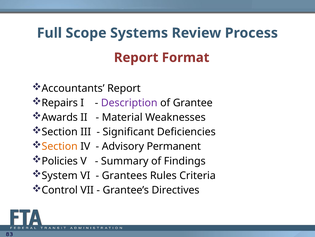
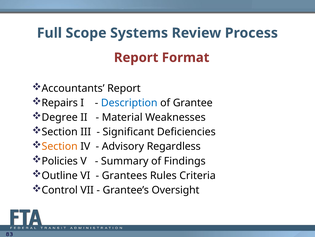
Description colour: purple -> blue
Awards: Awards -> Degree
Permanent: Permanent -> Regardless
System: System -> Outline
Directives: Directives -> Oversight
